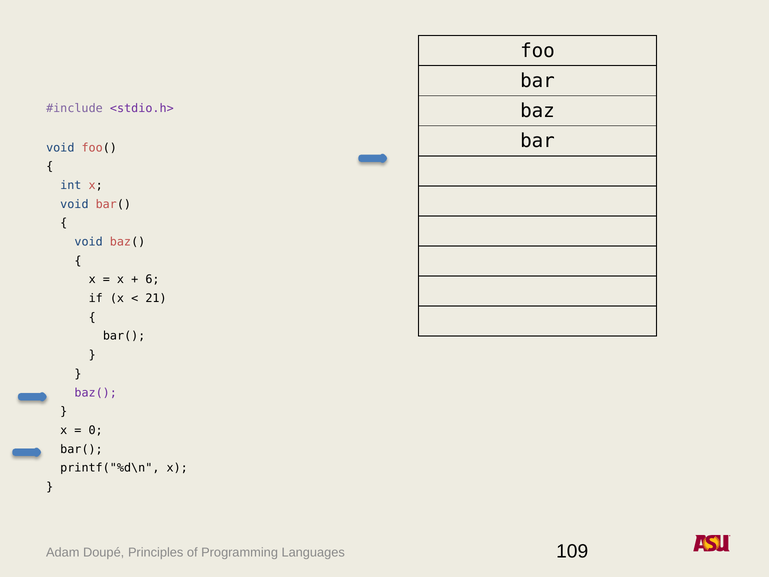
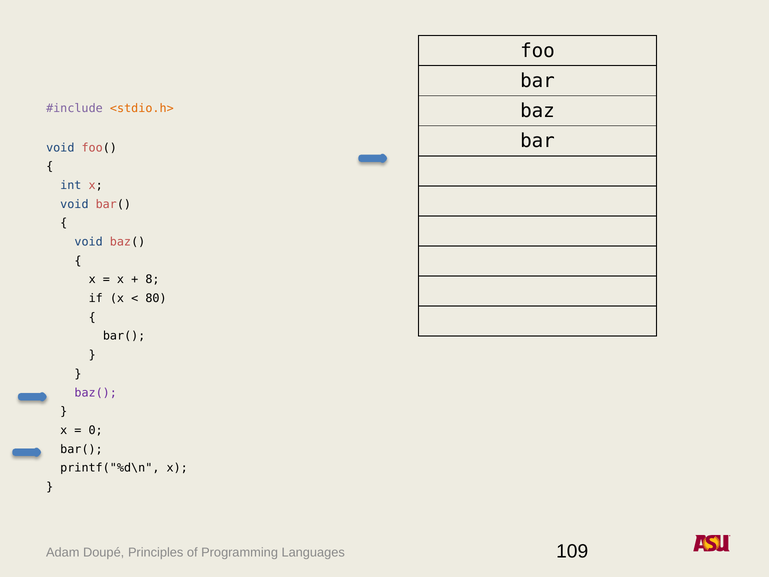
<stdio.h> colour: purple -> orange
6: 6 -> 8
21: 21 -> 80
